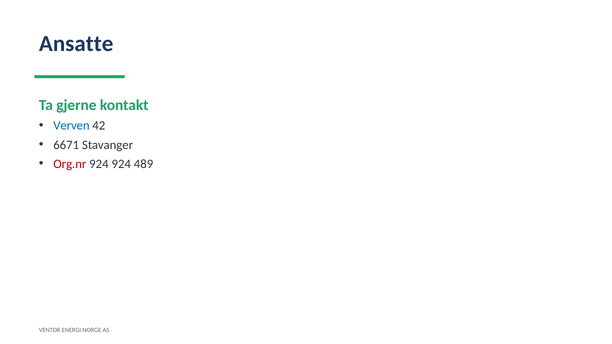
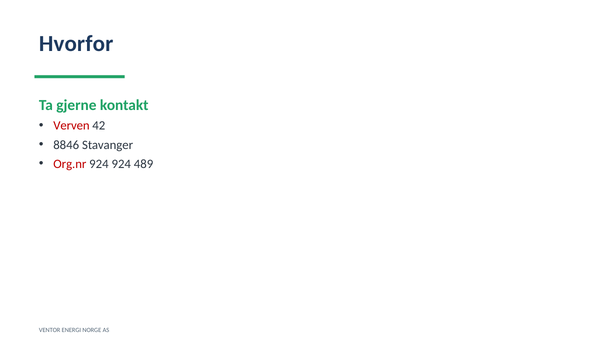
Ansatte: Ansatte -> Hvorfor
Verven colour: blue -> red
6671: 6671 -> 8846
